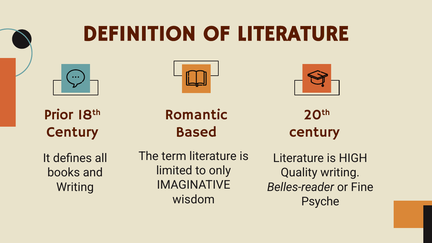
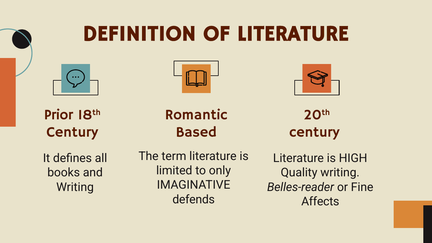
wisdom: wisdom -> defends
Psyche: Psyche -> Affects
